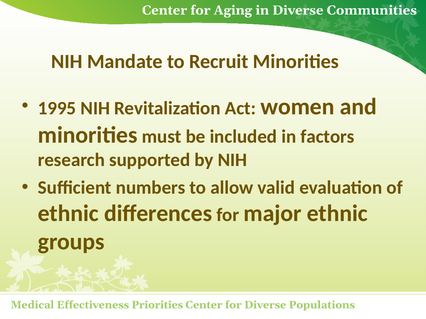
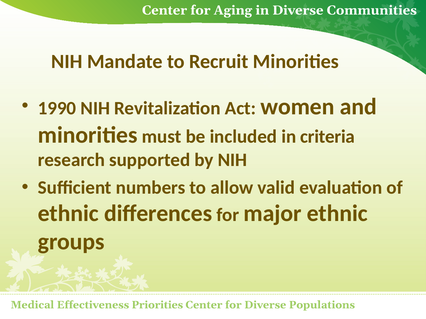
1995: 1995 -> 1990
factors: factors -> criteria
